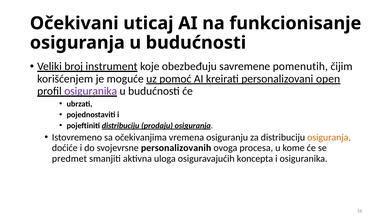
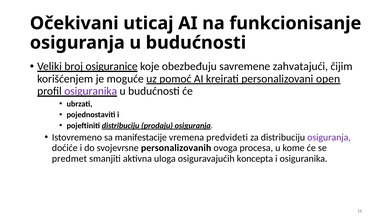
instrument: instrument -> osiguranice
pomenutih: pomenutih -> zahvatajući
očekivanjima: očekivanjima -> manifestacije
osiguranju: osiguranju -> predvideti
osiguranja at (329, 137) colour: orange -> purple
